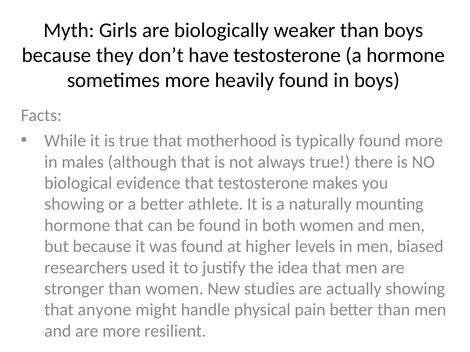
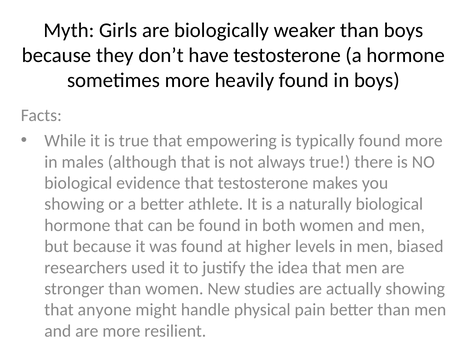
motherhood: motherhood -> empowering
naturally mounting: mounting -> biological
